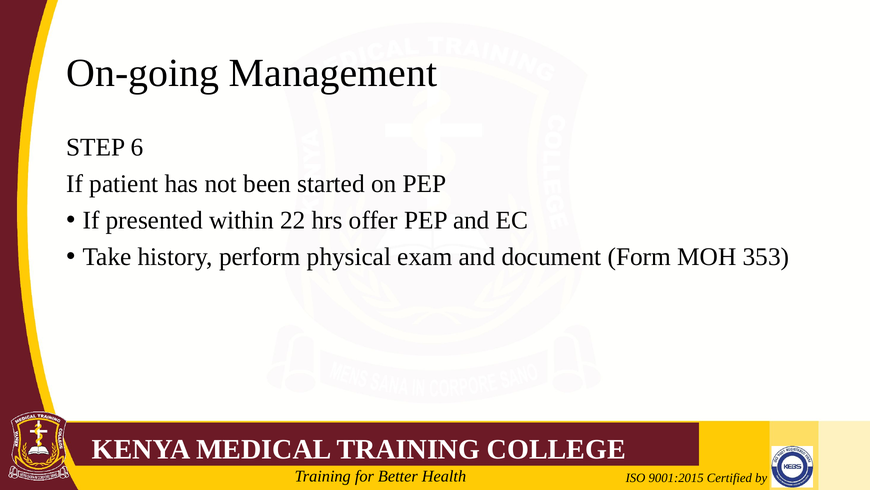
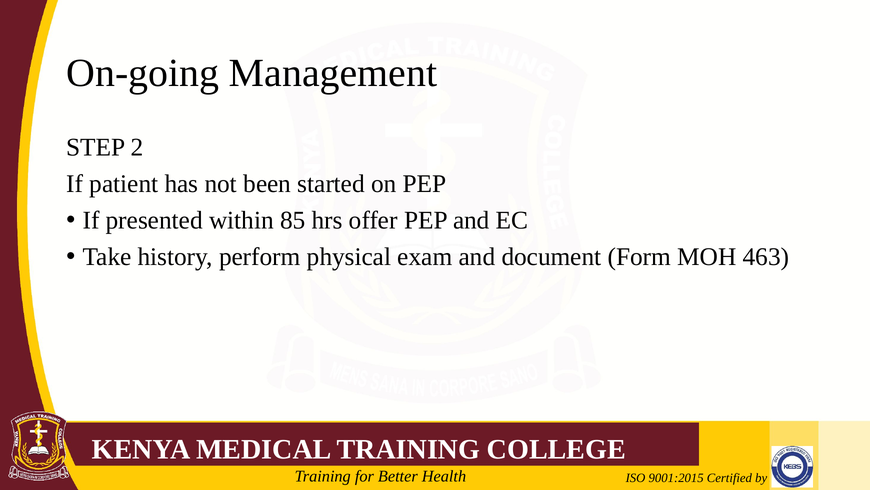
6: 6 -> 2
22: 22 -> 85
353: 353 -> 463
